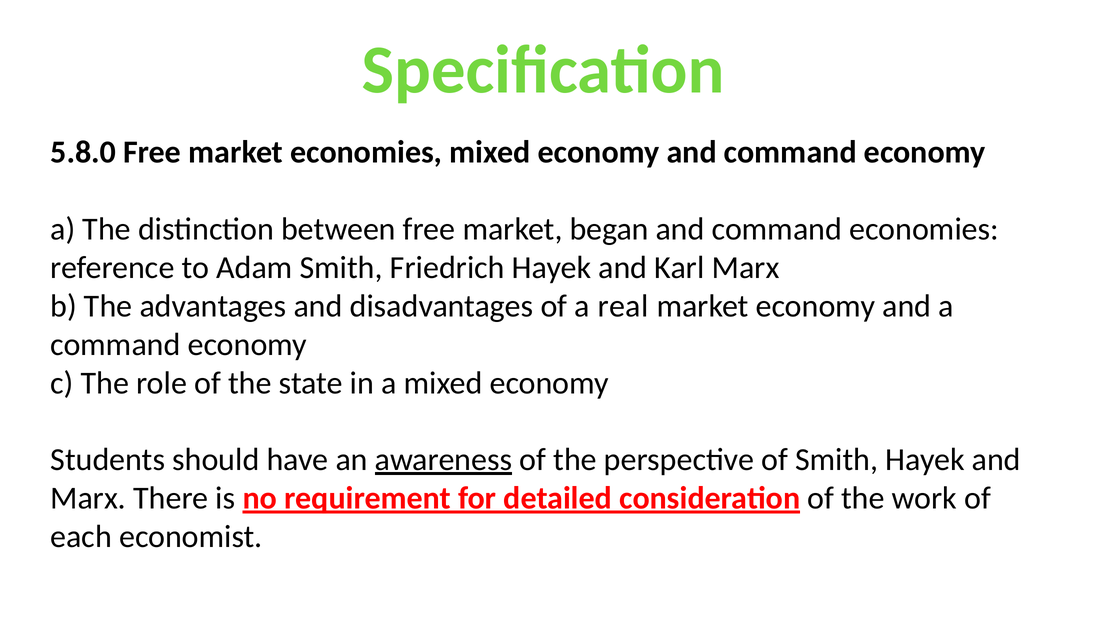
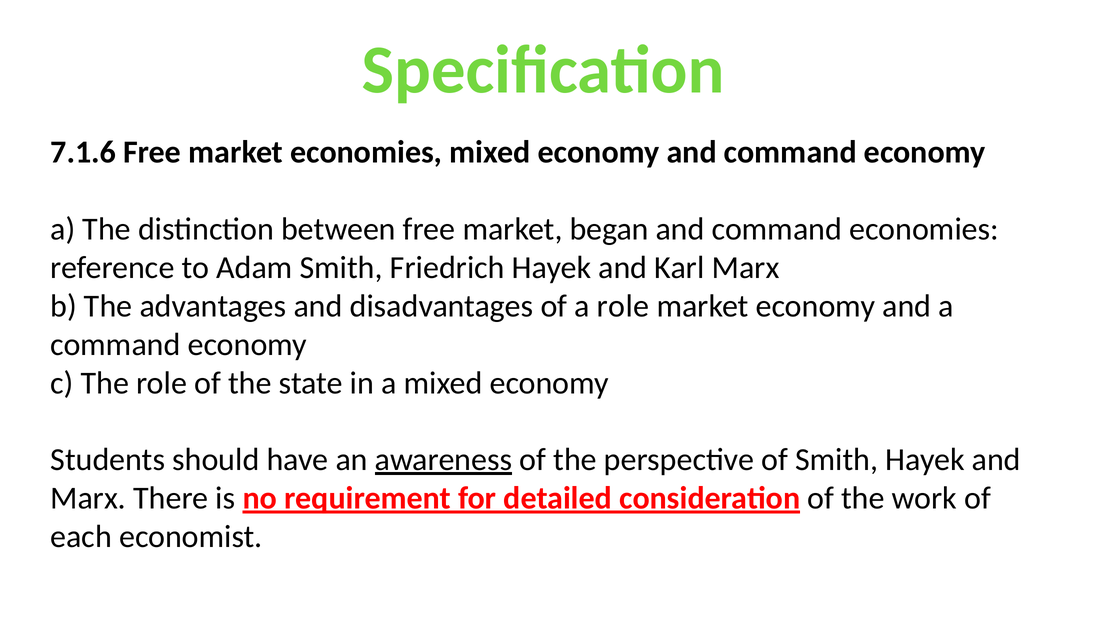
5.8.0: 5.8.0 -> 7.1.6
a real: real -> role
